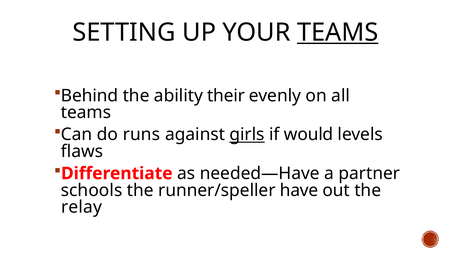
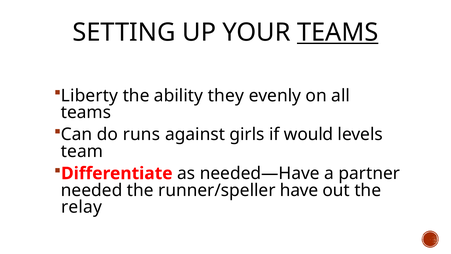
Behind: Behind -> Liberty
their: their -> they
girls underline: present -> none
flaws: flaws -> team
schools: schools -> needed
